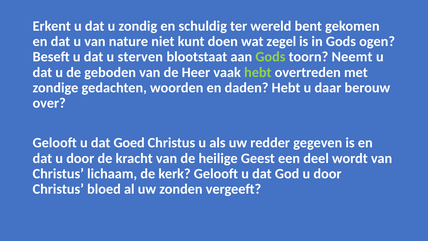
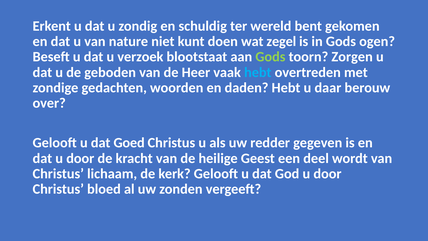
sterven: sterven -> verzoek
Neemt: Neemt -> Zorgen
hebt at (258, 72) colour: light green -> light blue
